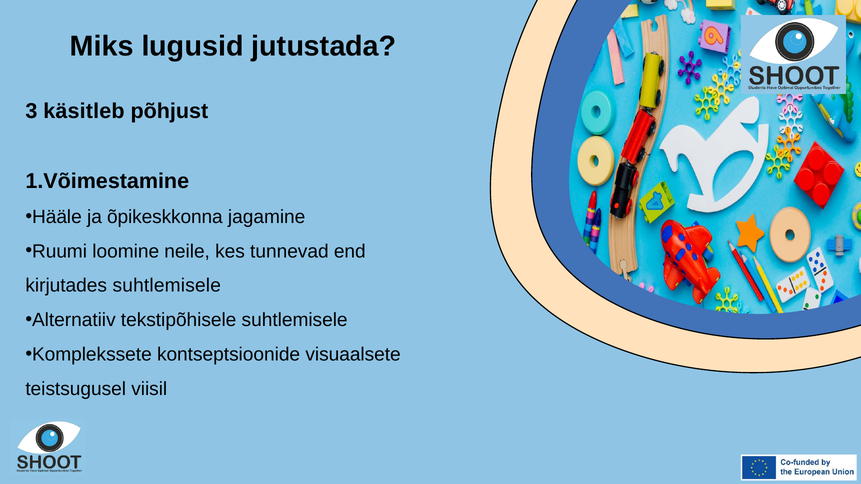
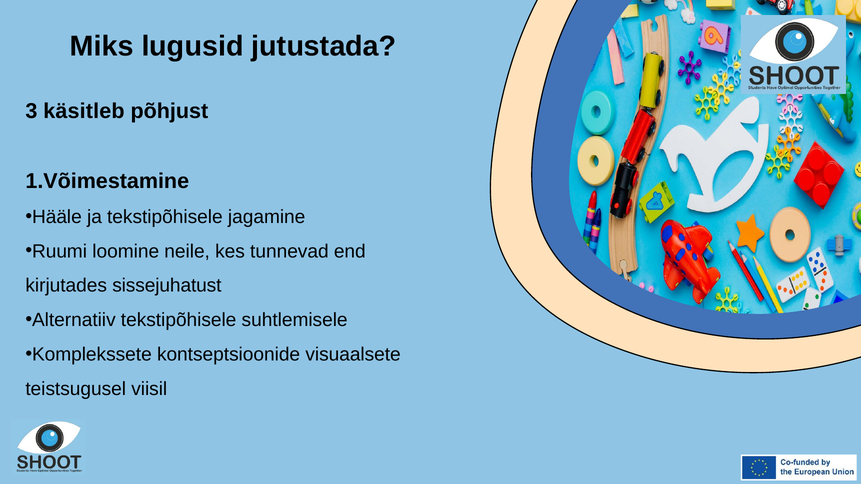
ja õpikeskkonna: õpikeskkonna -> tekstipõhisele
kirjutades suhtlemisele: suhtlemisele -> sissejuhatust
